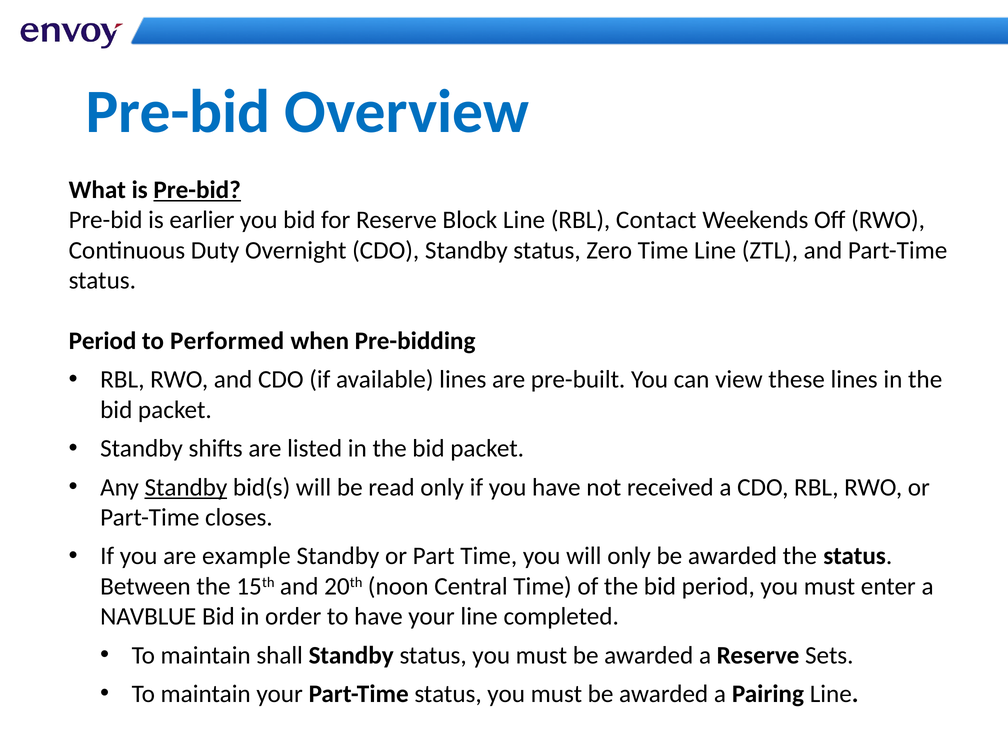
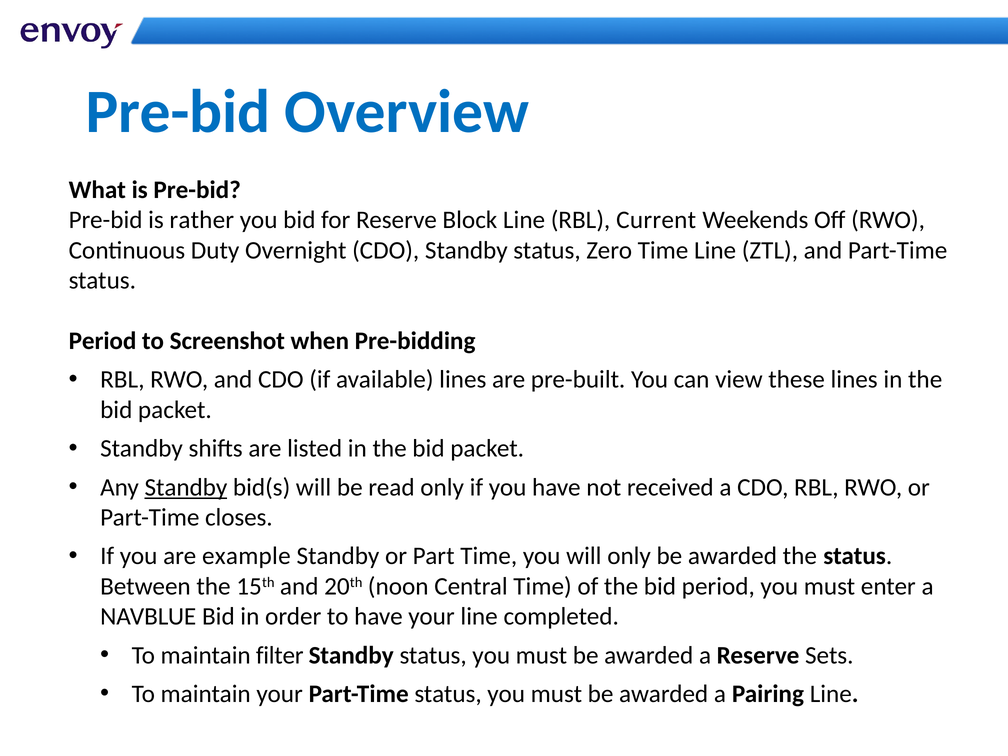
Pre-bid at (197, 190) underline: present -> none
earlier: earlier -> rather
Contact: Contact -> Current
Performed: Performed -> Screenshot
shall: shall -> filter
